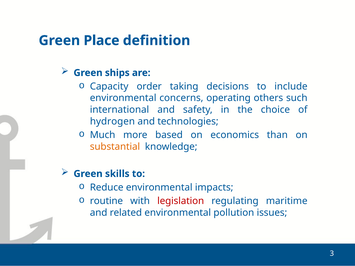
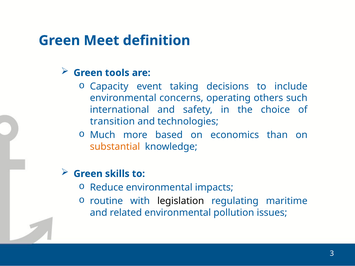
Place: Place -> Meet
ships: ships -> tools
order: order -> event
hydrogen: hydrogen -> transition
legislation colour: red -> black
